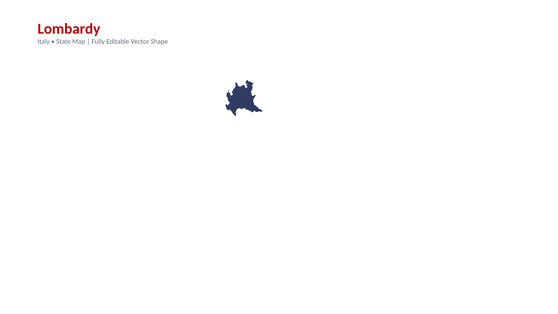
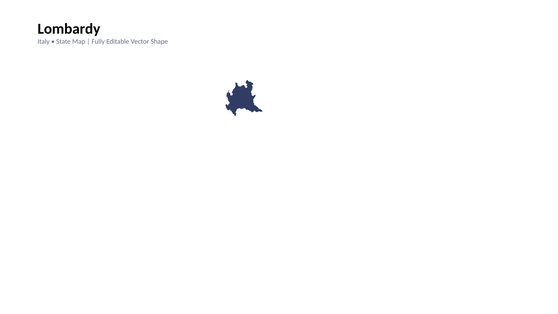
Lombardy colour: red -> black
